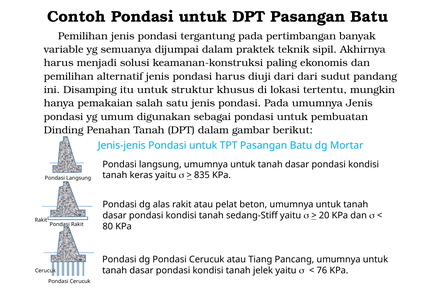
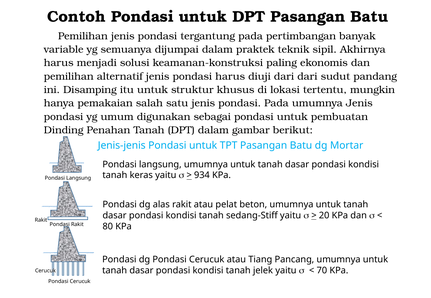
835: 835 -> 934
76: 76 -> 70
